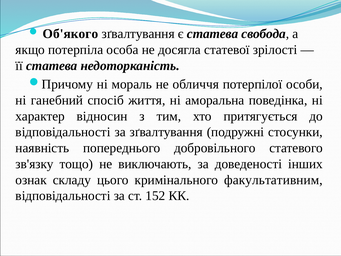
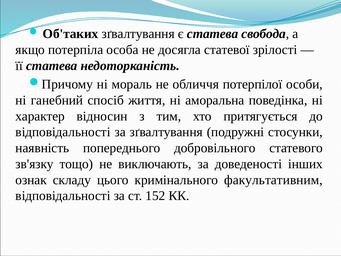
Об'якого: Об'якого -> Об'таких
